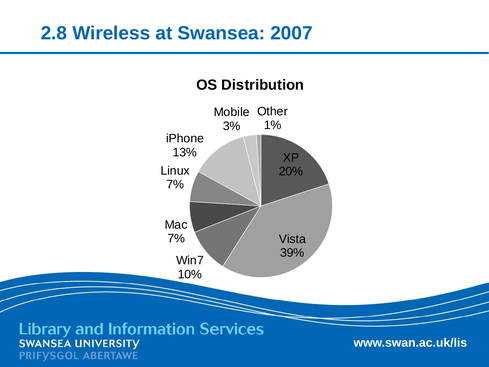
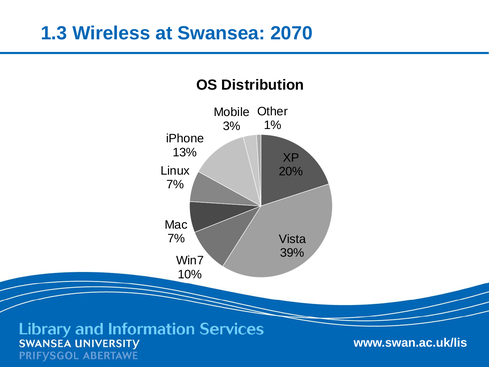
2.8: 2.8 -> 1.3
2007: 2007 -> 2070
